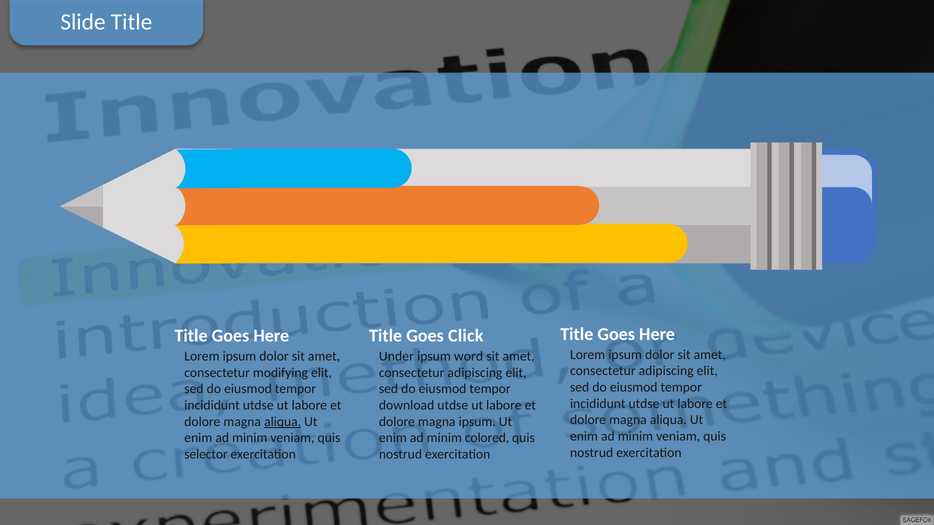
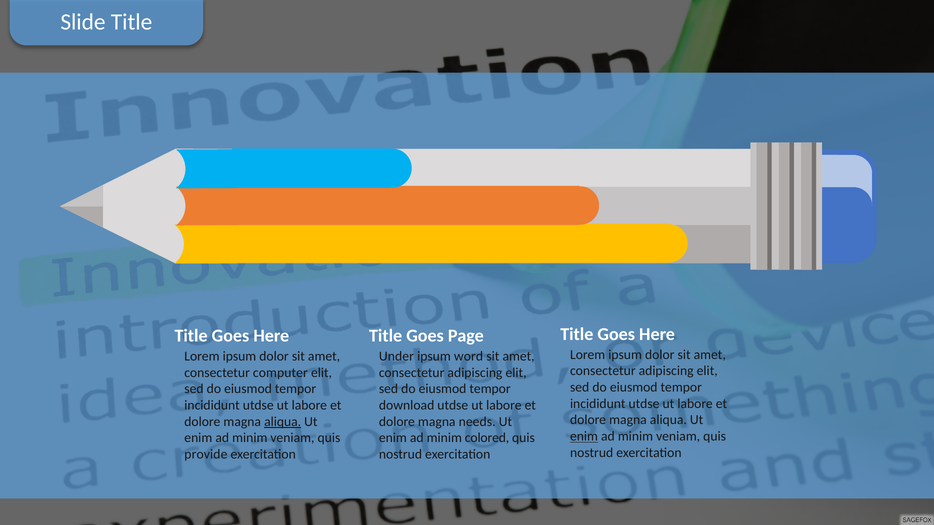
Click: Click -> Page
modifying: modifying -> computer
magna ipsum: ipsum -> needs
enim at (584, 437) underline: none -> present
selector: selector -> provide
